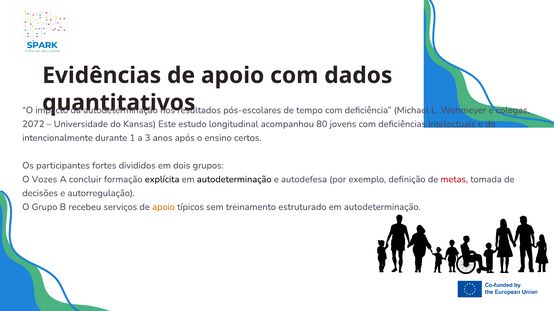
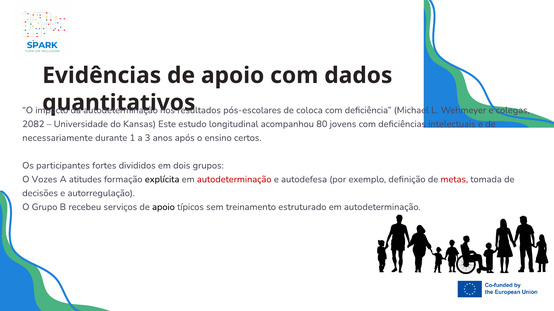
tempo: tempo -> coloca
2072: 2072 -> 2082
intencionalmente: intencionalmente -> necessariamente
concluir: concluir -> atitudes
autodeterminação at (234, 180) colour: black -> red
apoio at (163, 207) colour: orange -> black
